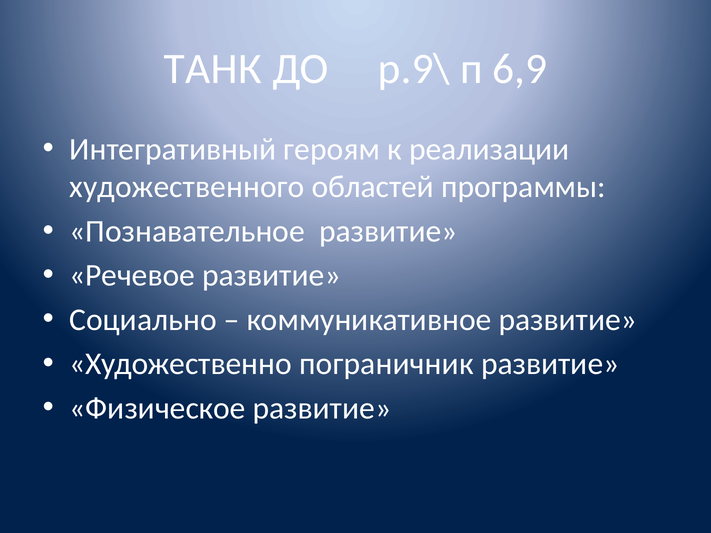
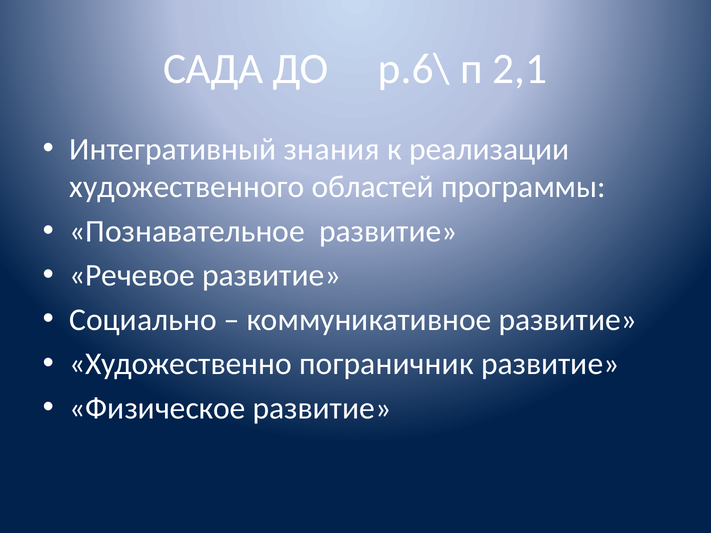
ТАНК: ТАНК -> САДА
р.9\: р.9\ -> р.6\
6,9: 6,9 -> 2,1
героям: героям -> знания
